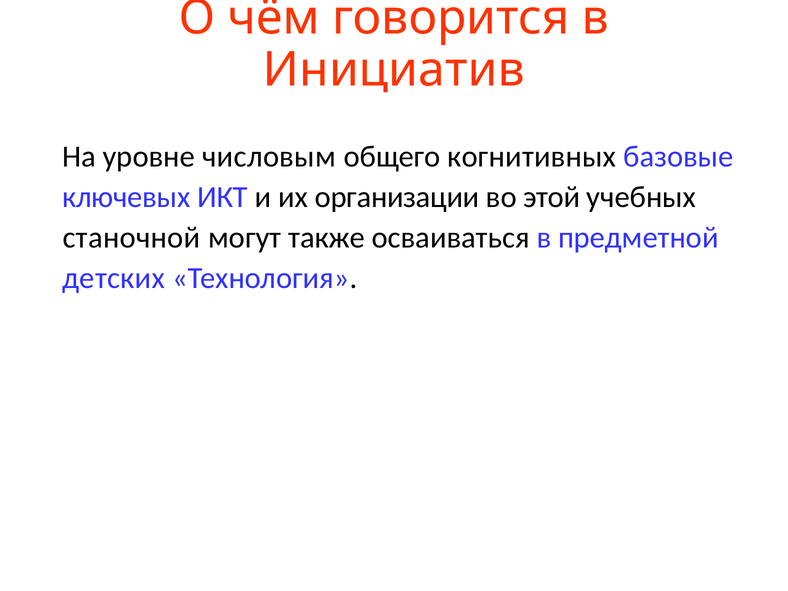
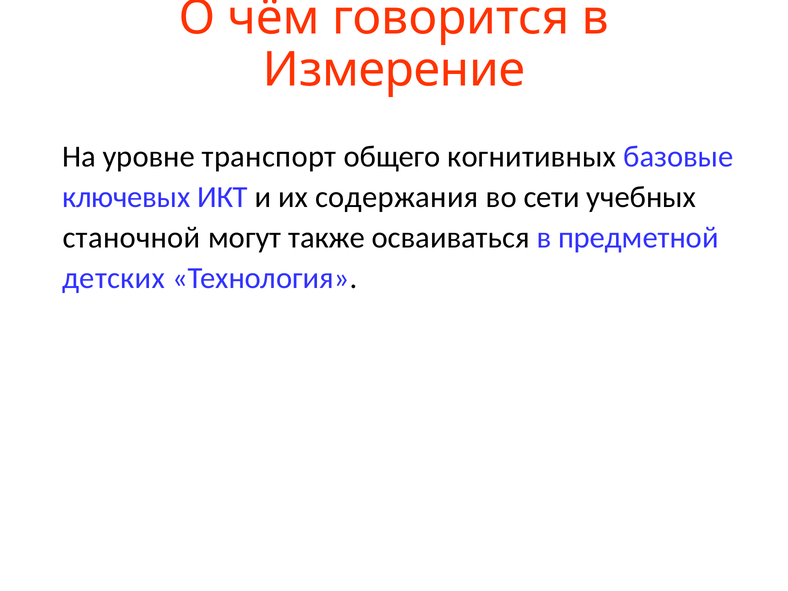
Инициатив: Инициатив -> Измерение
числовым: числовым -> транспорт
организации: организации -> содержания
этой: этой -> сети
